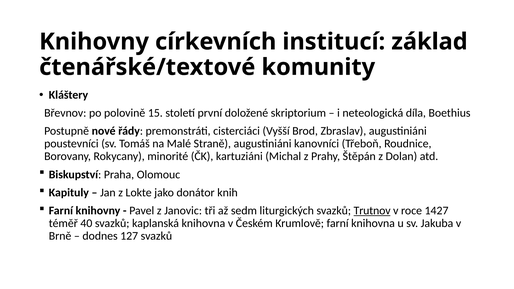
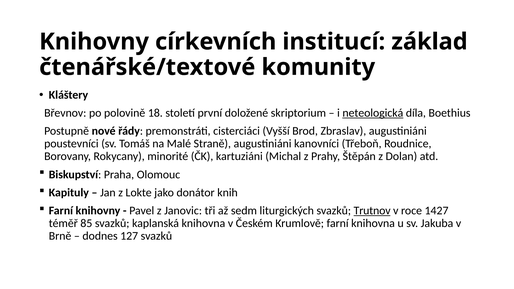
15: 15 -> 18
neteologická underline: none -> present
40: 40 -> 85
